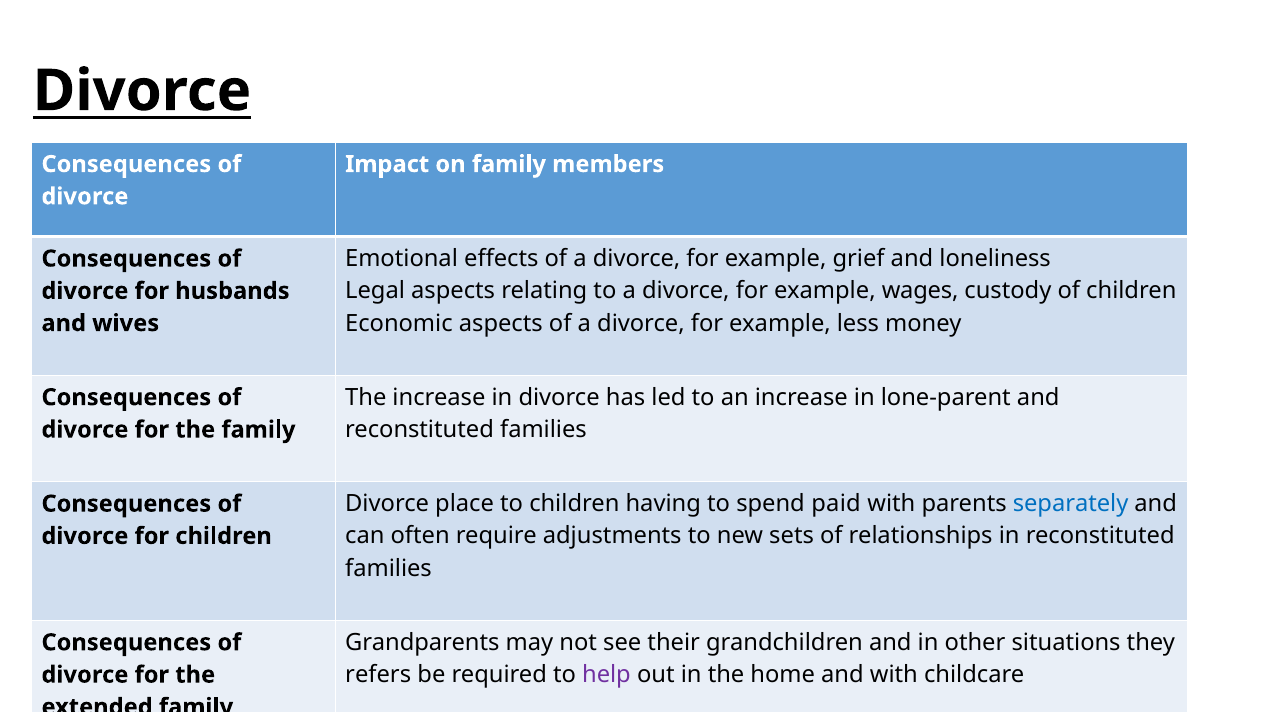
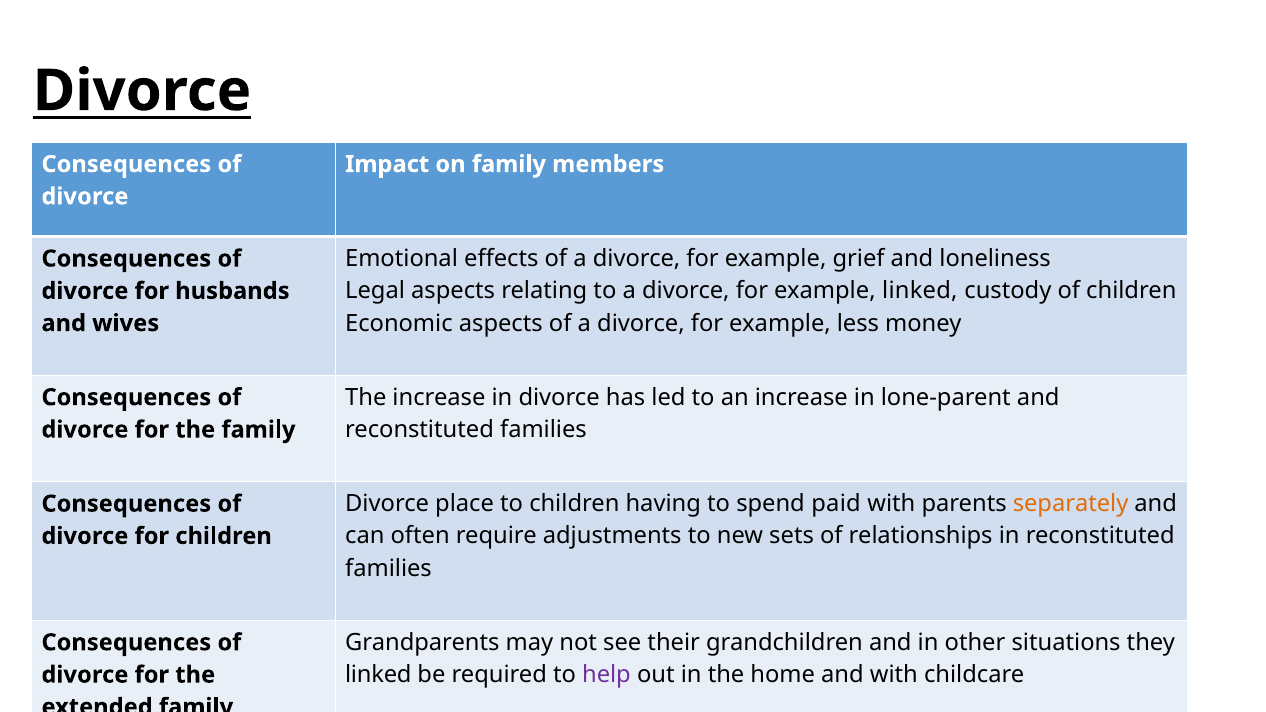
example wages: wages -> linked
separately colour: blue -> orange
refers at (378, 675): refers -> linked
